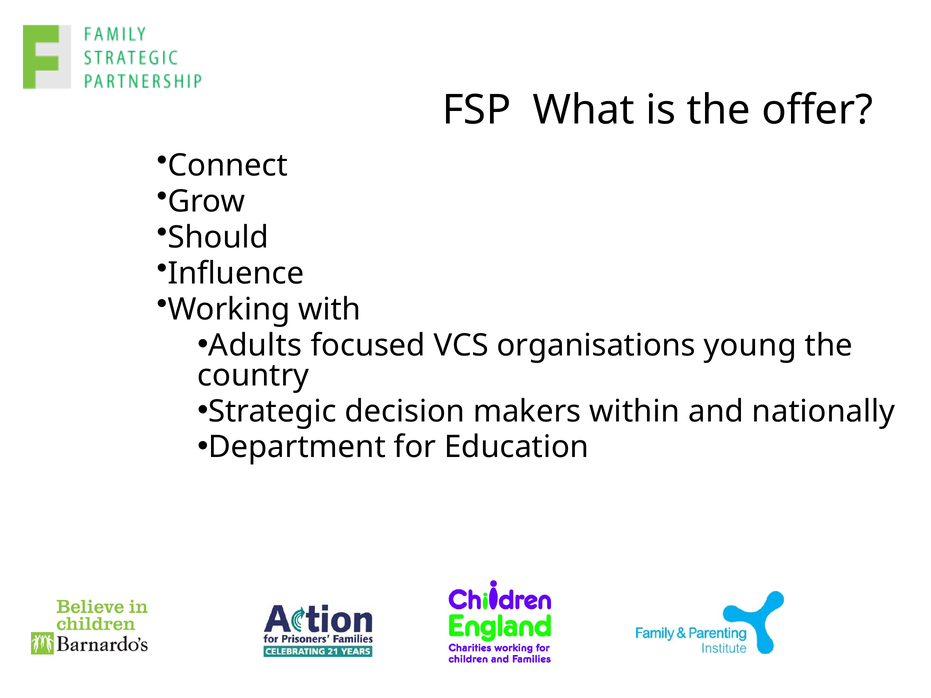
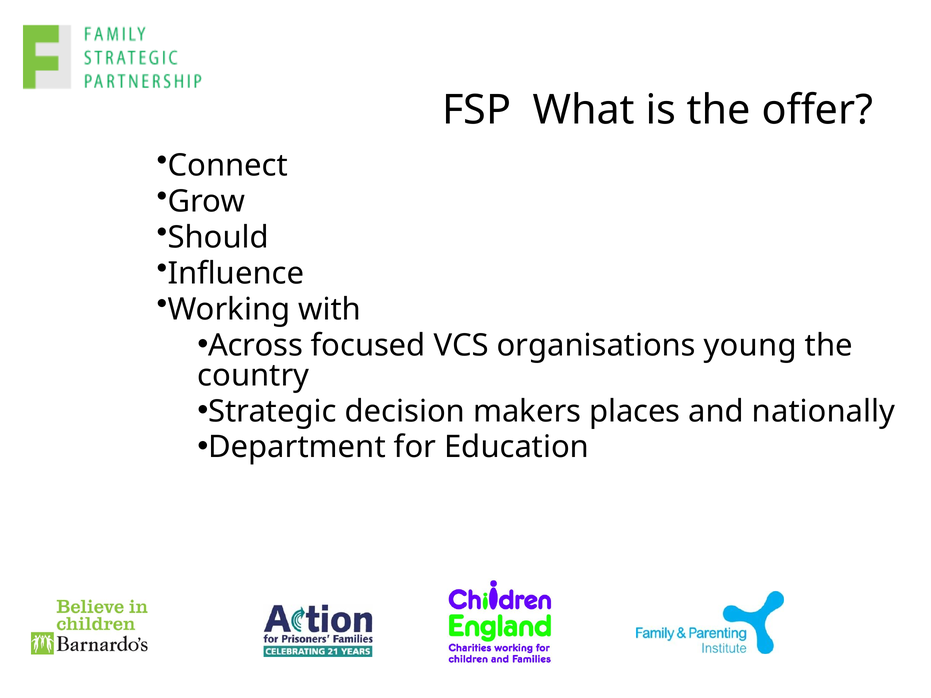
Adults: Adults -> Across
within: within -> places
